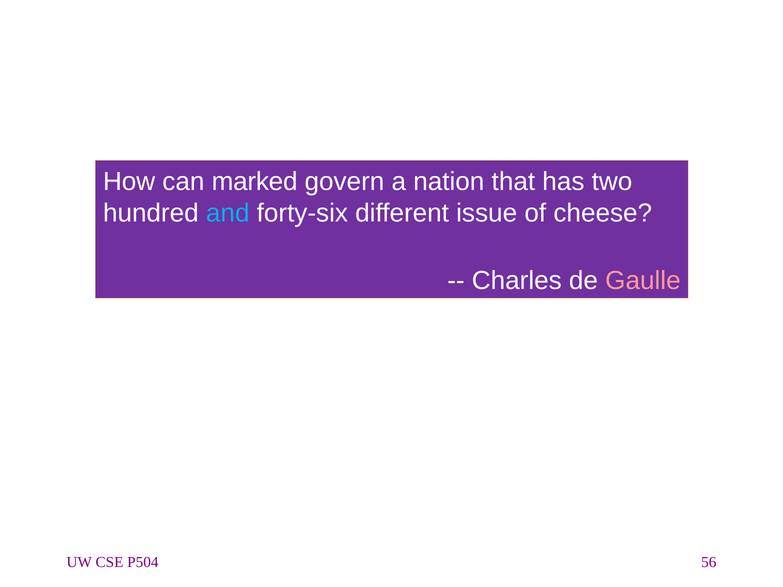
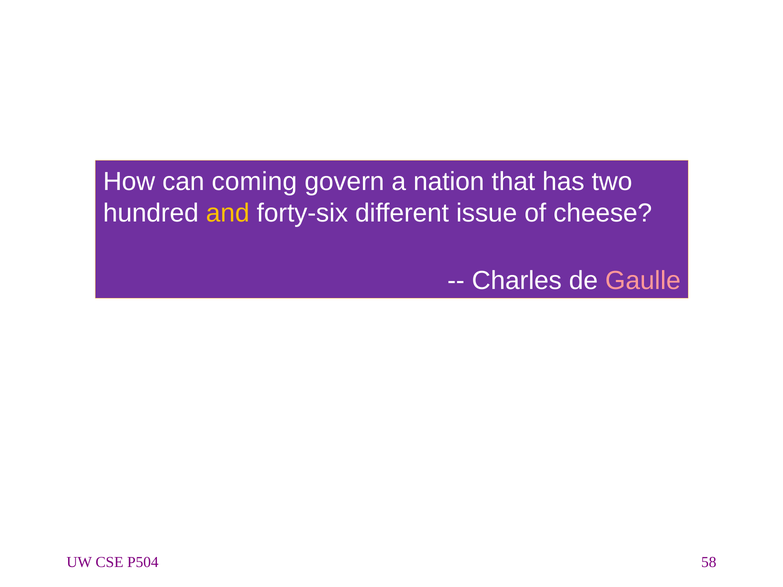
marked: marked -> coming
and colour: light blue -> yellow
56: 56 -> 58
